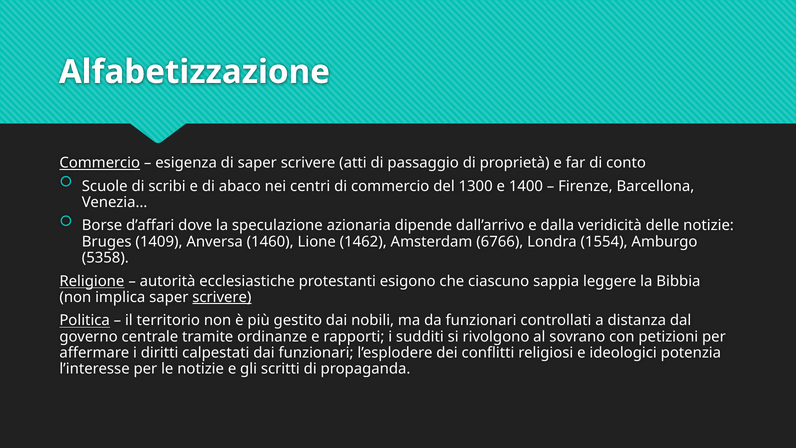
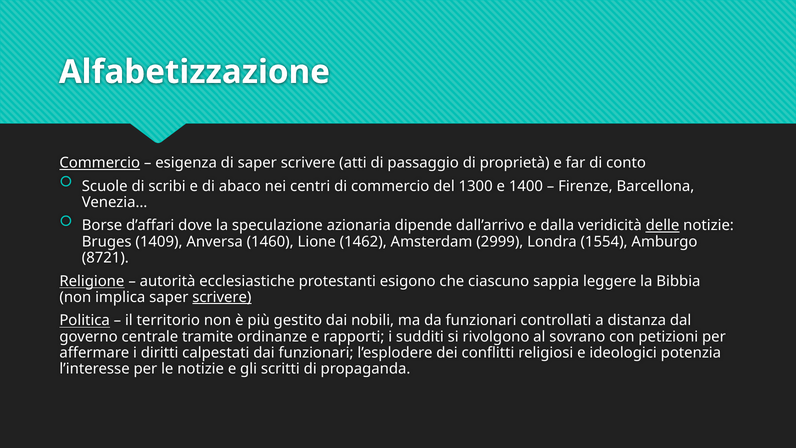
delle underline: none -> present
6766: 6766 -> 2999
5358: 5358 -> 8721
